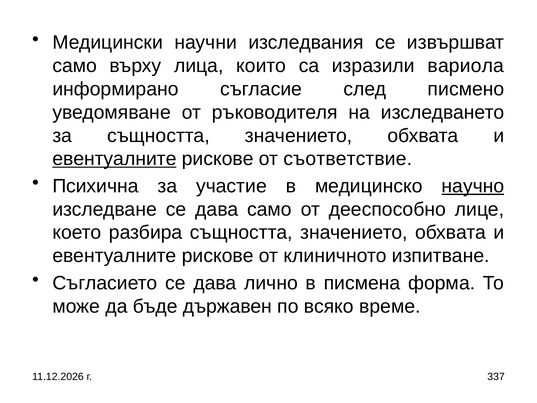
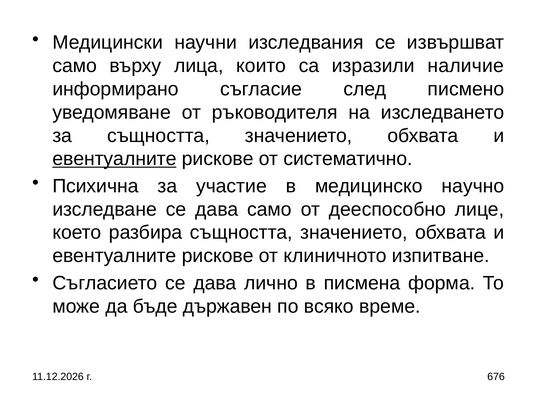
вариола: вариола -> наличие
съответствие: съответствие -> систематично
научно underline: present -> none
337: 337 -> 676
